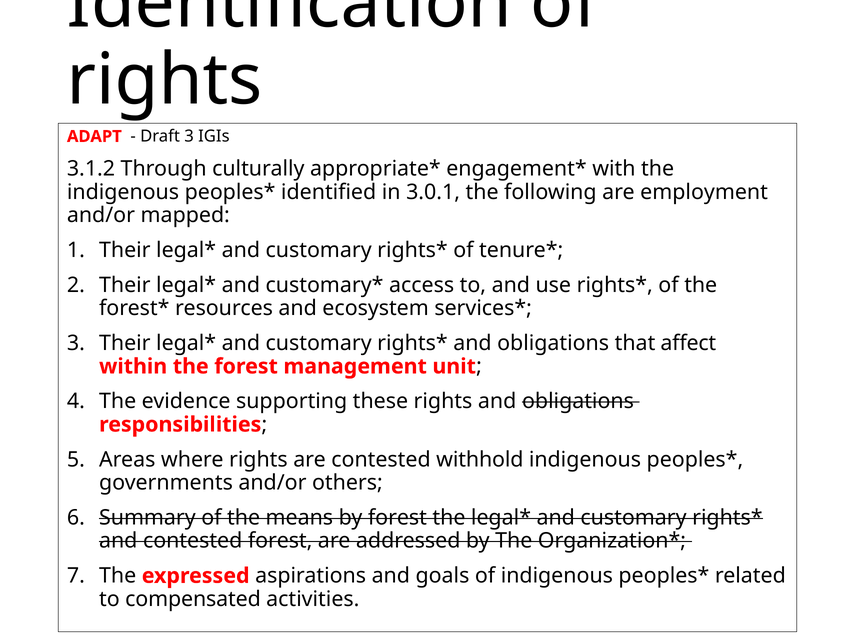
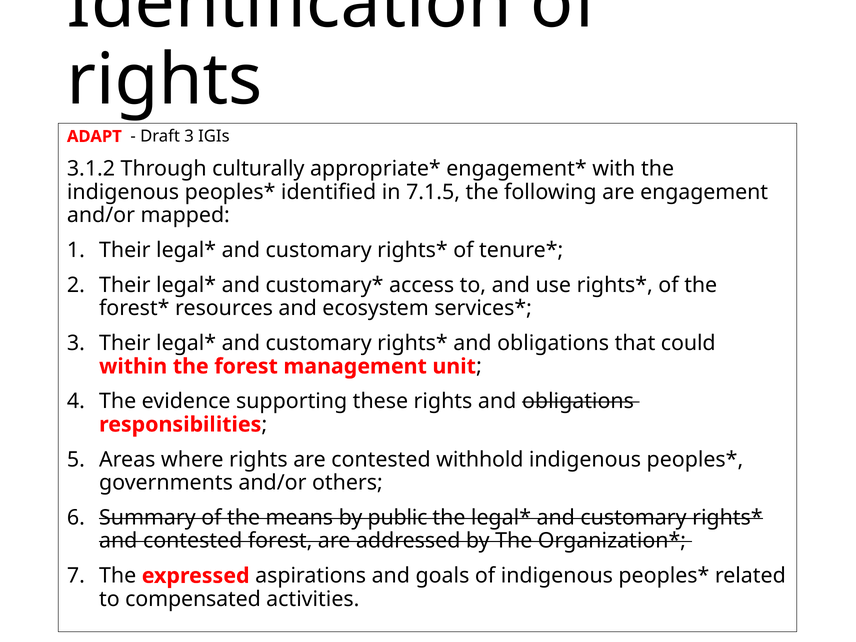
3.0.1: 3.0.1 -> 7.1.5
employment: employment -> engagement
affect: affect -> could
by forest: forest -> public
